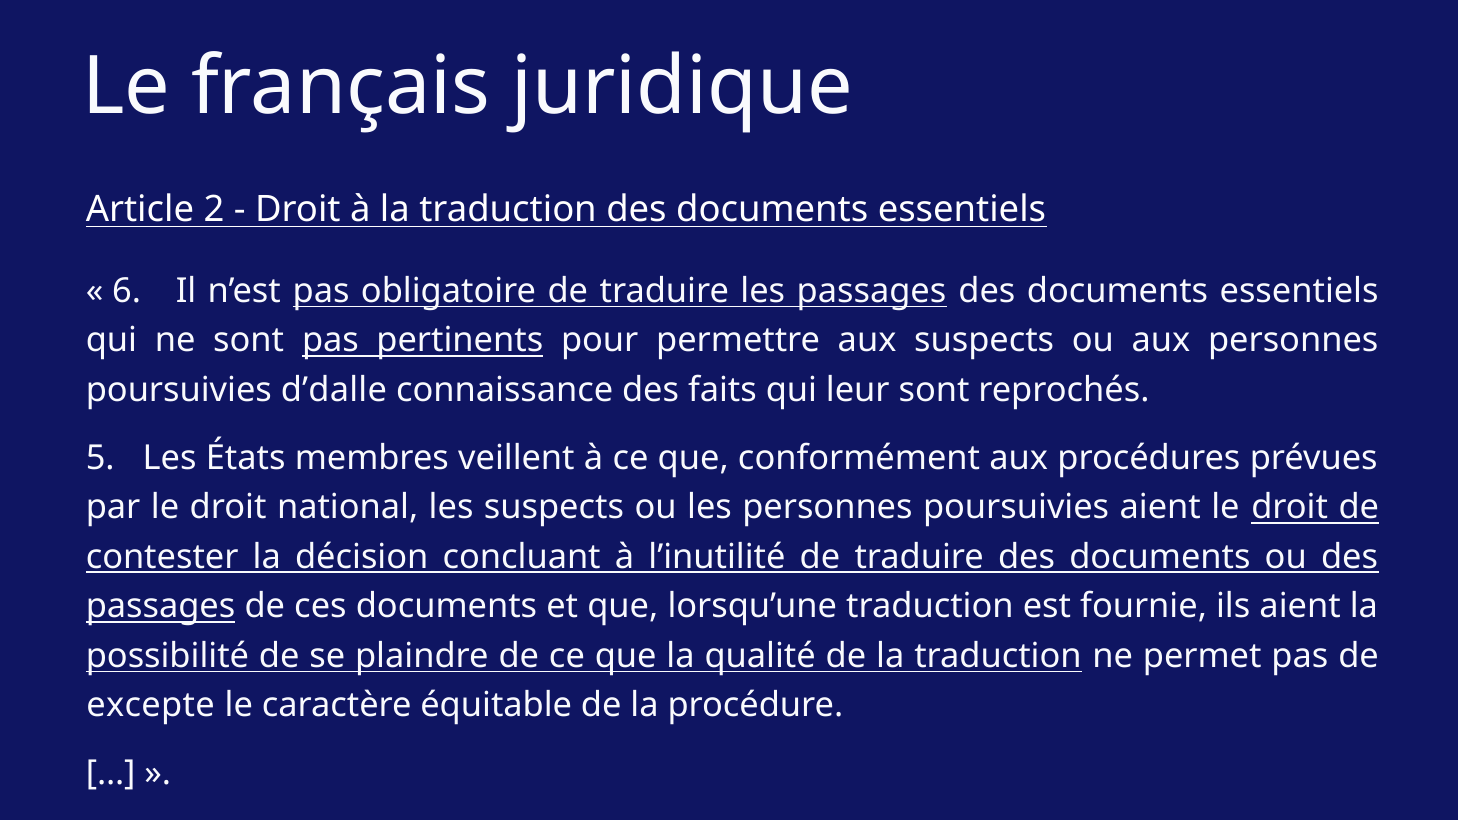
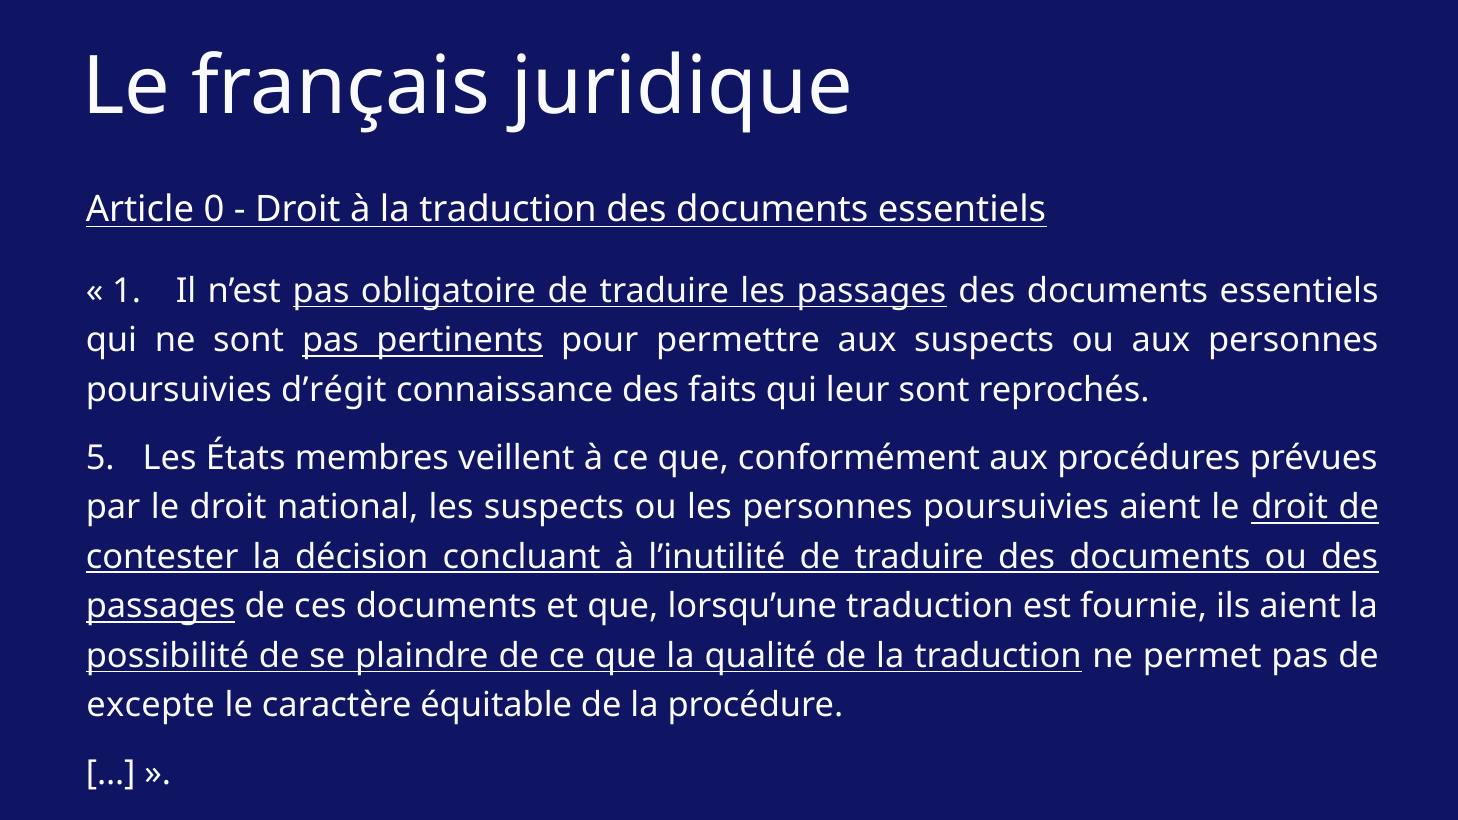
2: 2 -> 0
6: 6 -> 1
d’dalle: d’dalle -> d’régit
